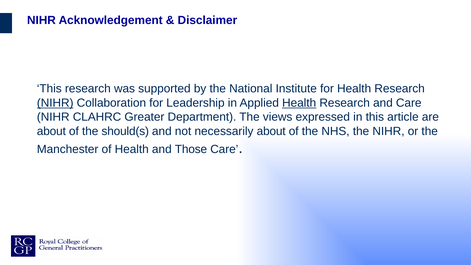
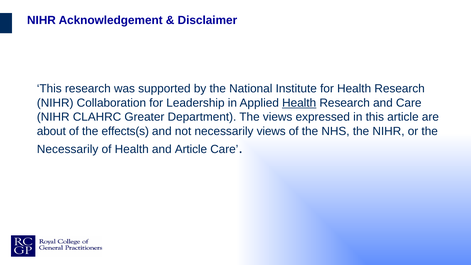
NIHR at (55, 103) underline: present -> none
should(s: should(s -> effects(s
necessarily about: about -> views
Manchester at (68, 149): Manchester -> Necessarily
and Those: Those -> Article
